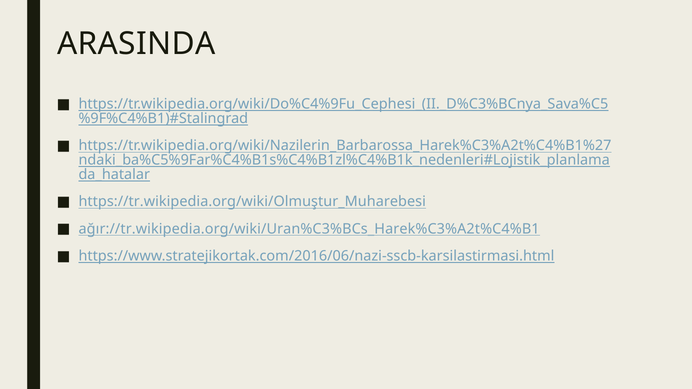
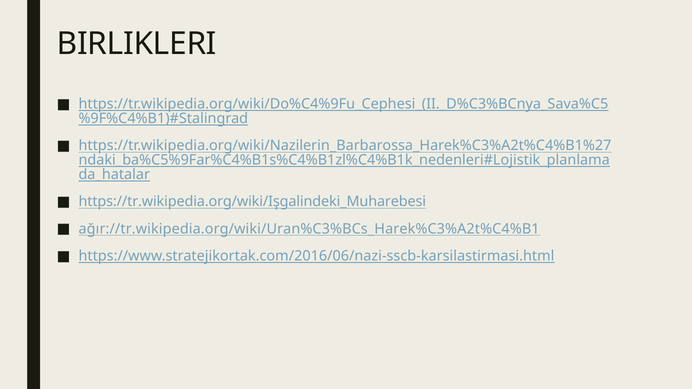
ARASINDA: ARASINDA -> BIRLIKLERI
https://tr.wikipedia.org/wiki/Olmuştur_Muharebesi: https://tr.wikipedia.org/wiki/Olmuştur_Muharebesi -> https://tr.wikipedia.org/wiki/Işgalindeki_Muharebesi
